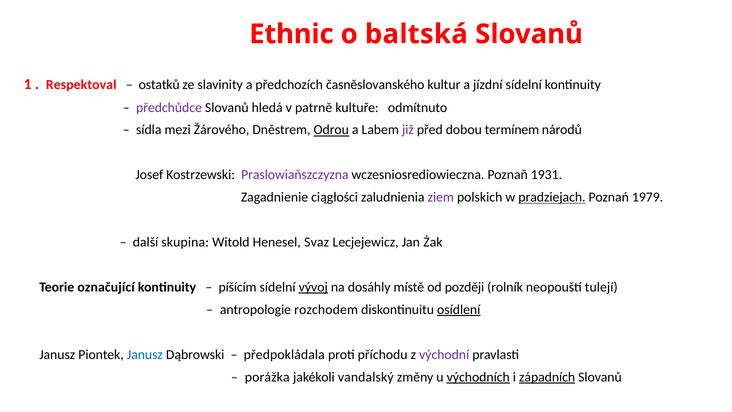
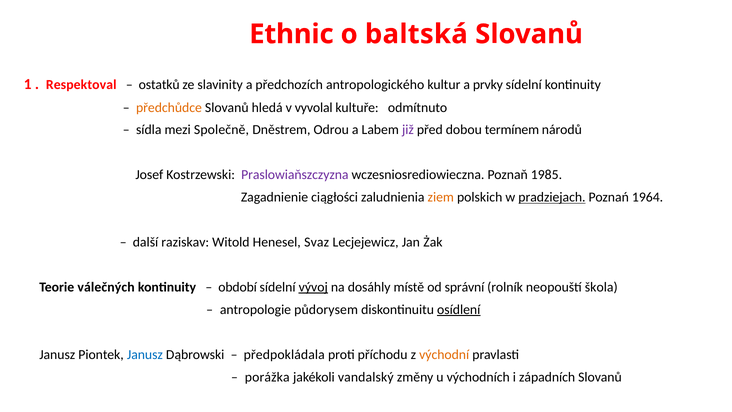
časněslovanského: časněslovanského -> antropologického
jízdní: jízdní -> prvky
předchůdce colour: purple -> orange
patrně: patrně -> vyvolal
Žárového: Žárového -> Společně
Odrou underline: present -> none
1931: 1931 -> 1985
ziem colour: purple -> orange
1979: 1979 -> 1964
skupina: skupina -> raziskav
označující: označující -> válečných
píšícím: píšícím -> období
později: později -> správní
tulejí: tulejí -> škola
rozchodem: rozchodem -> půdorysem
východní colour: purple -> orange
východních underline: present -> none
západních underline: present -> none
